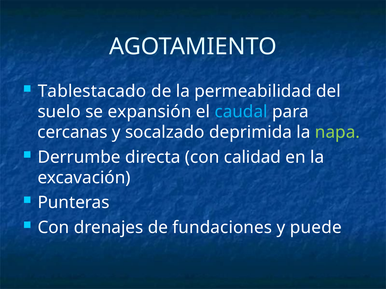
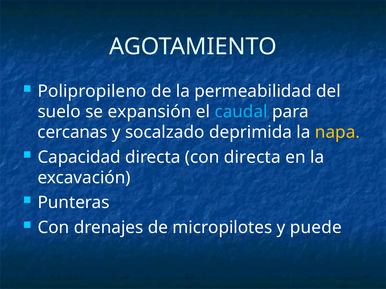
Tablestacado: Tablestacado -> Polipropileno
napa colour: light green -> yellow
Derrumbe: Derrumbe -> Capacidad
con calidad: calidad -> directa
fundaciones: fundaciones -> micropilotes
